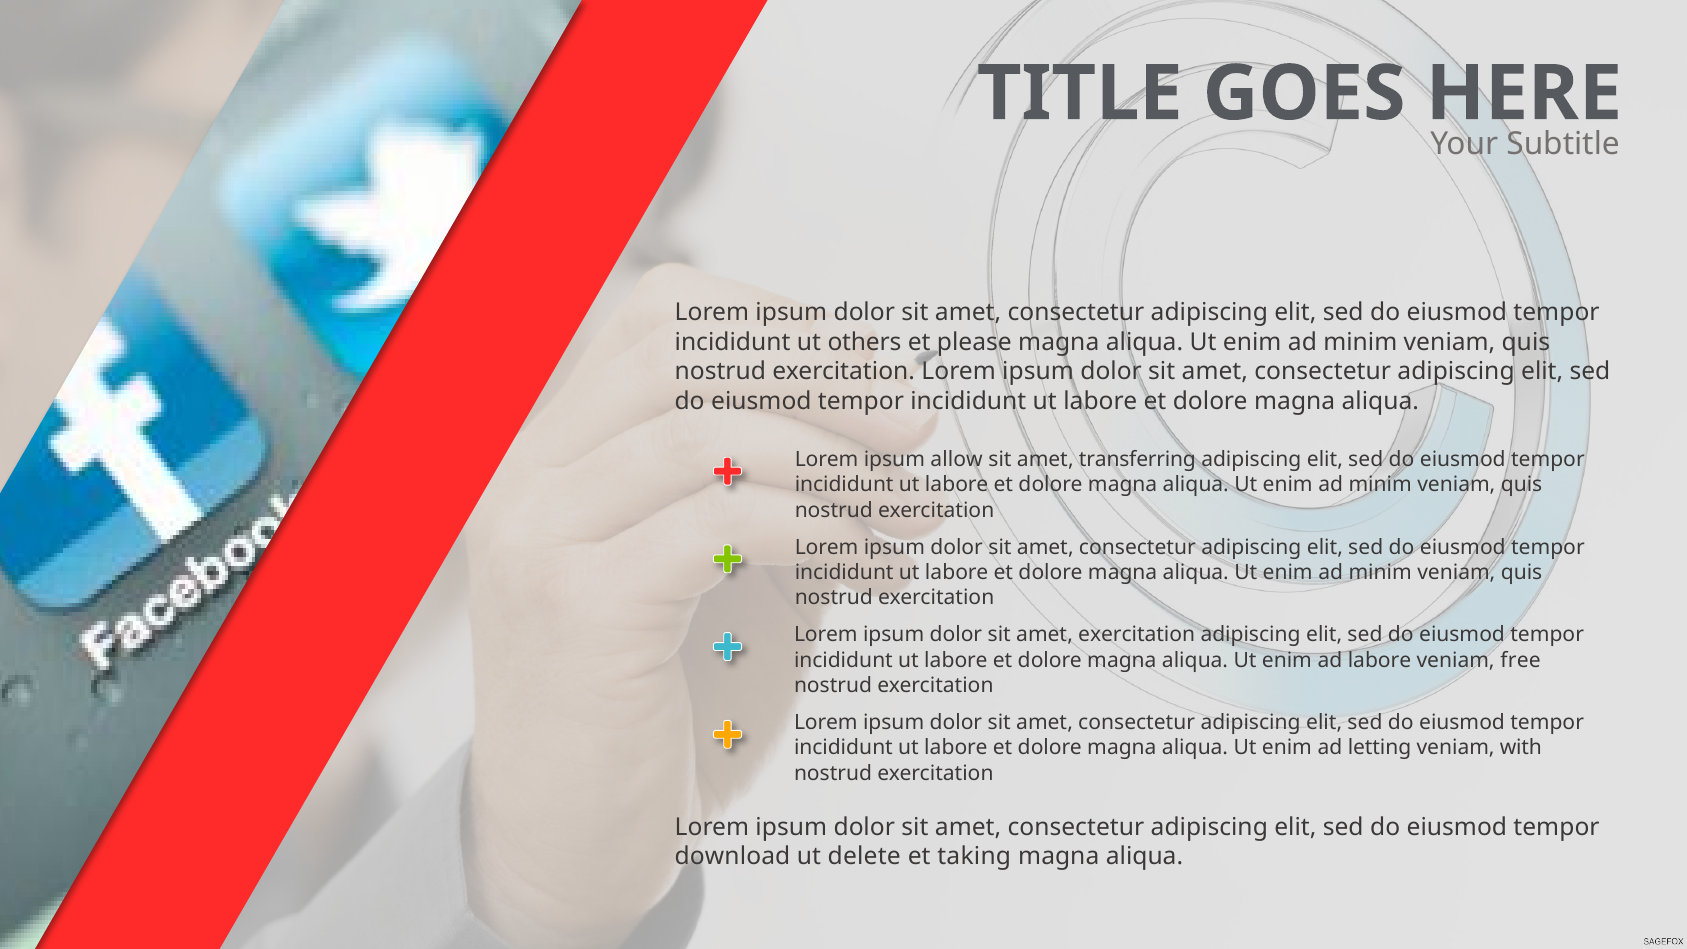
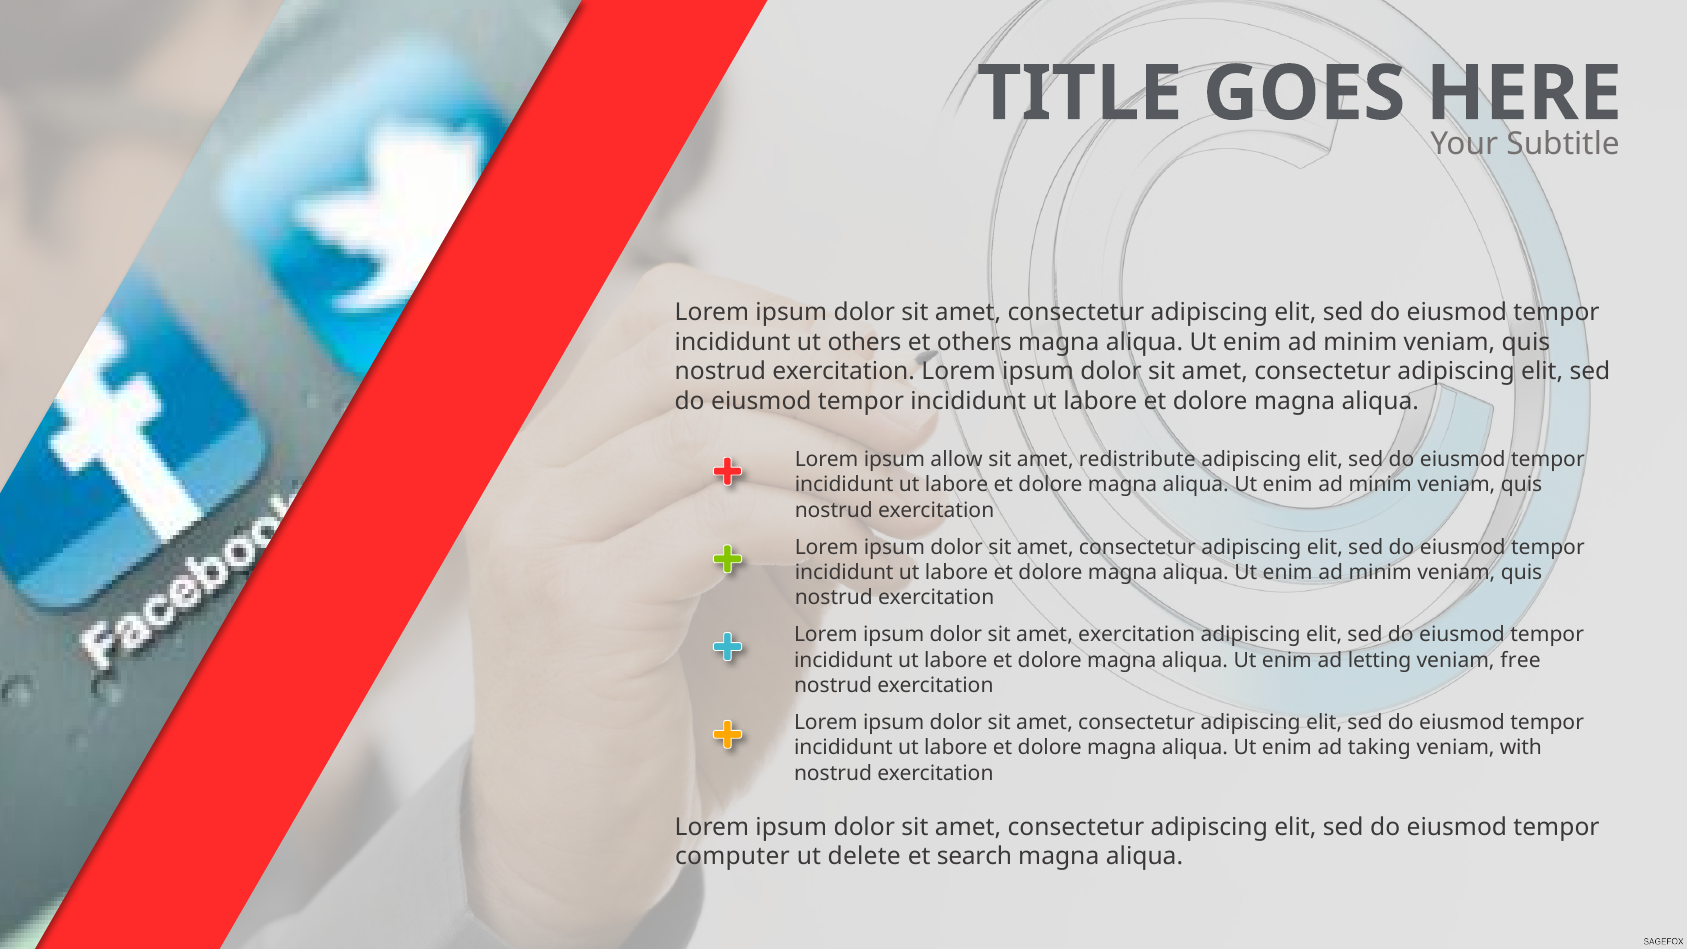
et please: please -> others
transferring: transferring -> redistribute
ad labore: labore -> letting
letting: letting -> taking
download: download -> computer
taking: taking -> search
